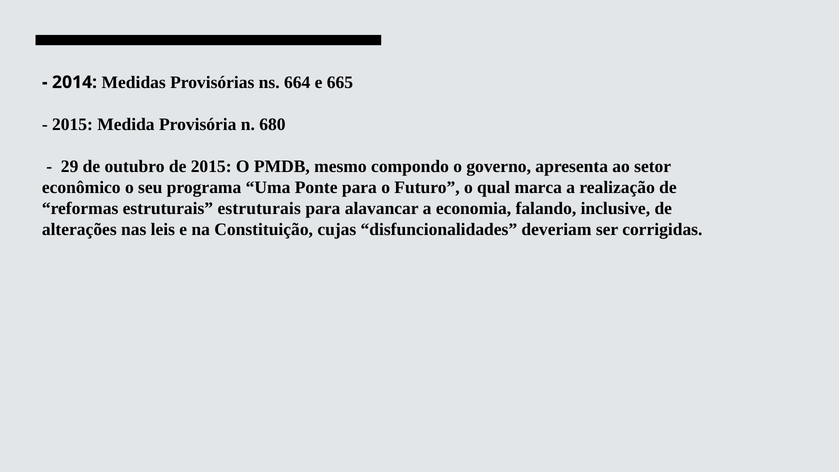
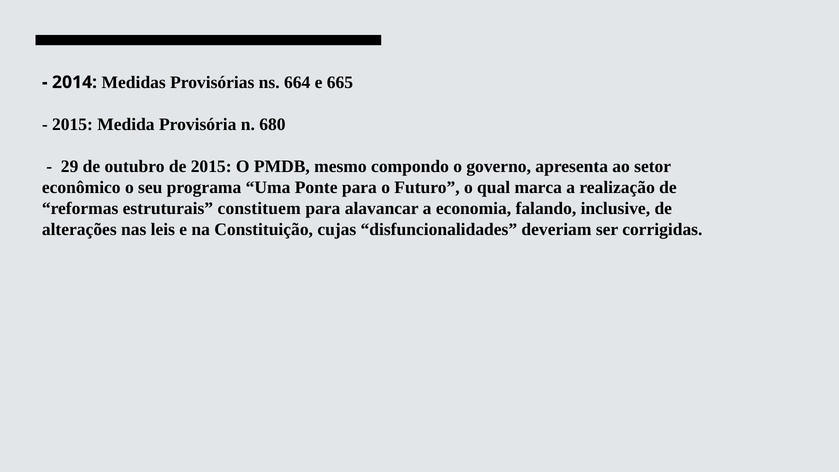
estruturais estruturais: estruturais -> constituem
